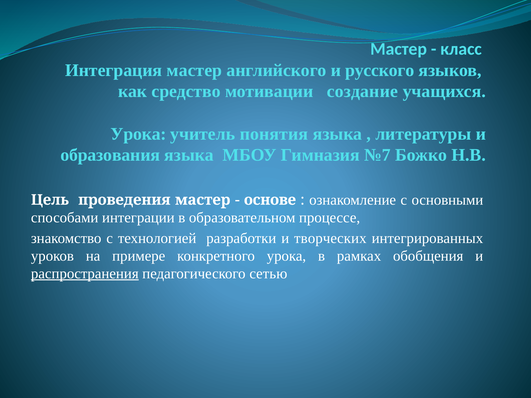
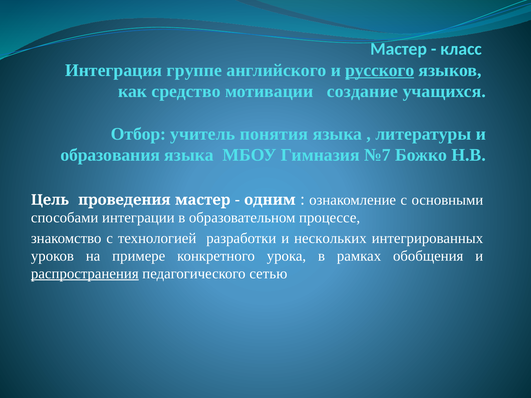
Интеграция мастер: мастер -> группе
русского underline: none -> present
Урока at (138, 134): Урока -> Отбор
основе: основе -> одним
творческих: творческих -> нескольких
